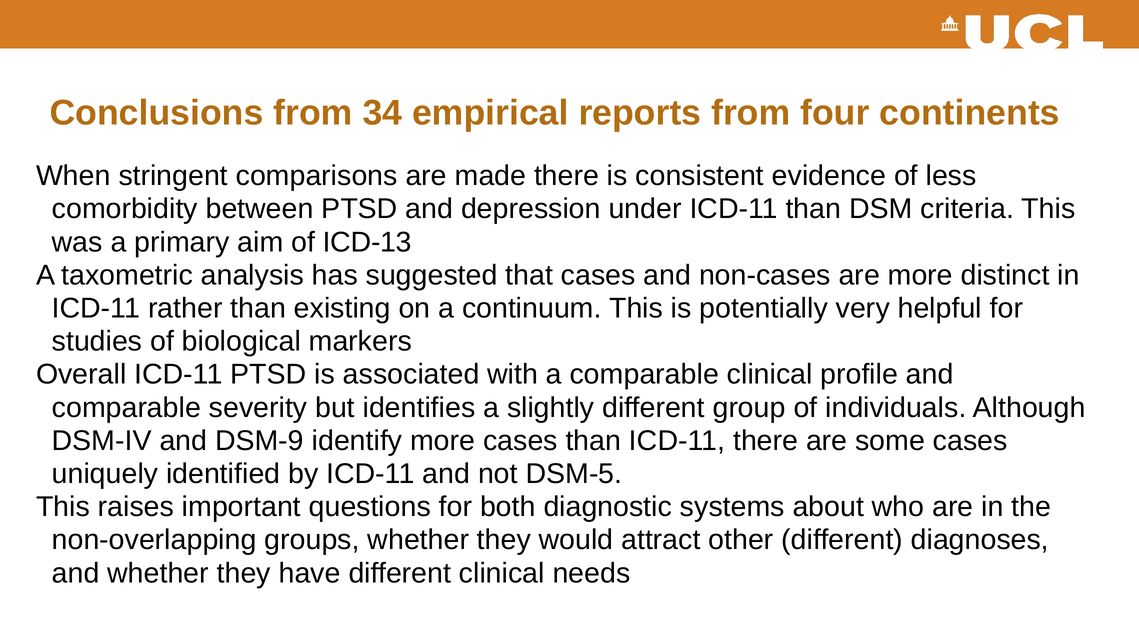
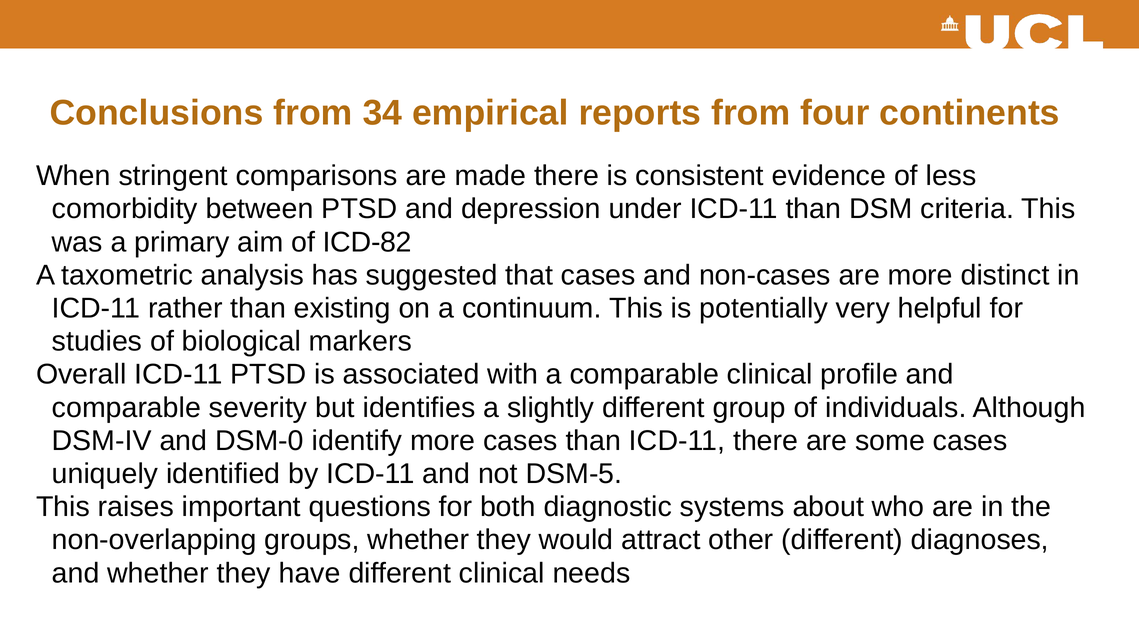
ICD-13: ICD-13 -> ICD-82
DSM-9: DSM-9 -> DSM-0
